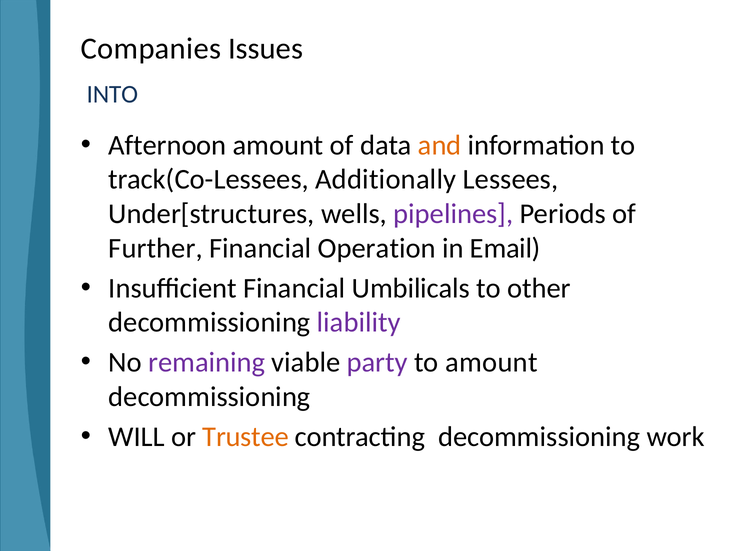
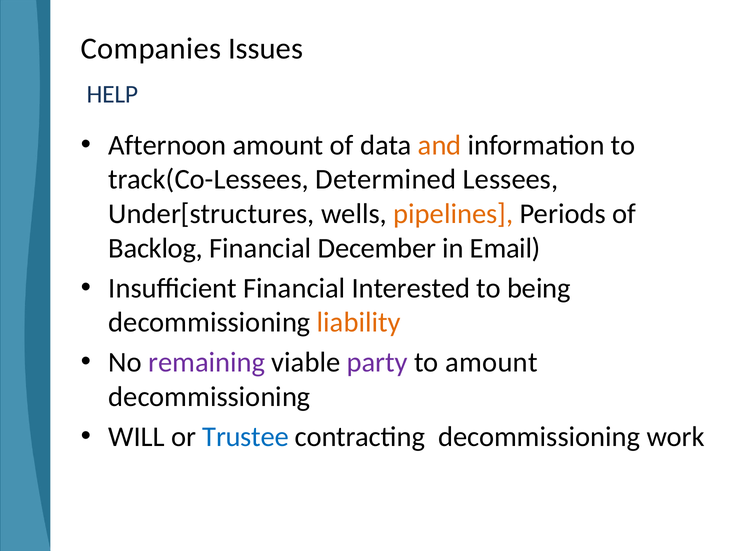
INTO: INTO -> HELP
Additionally: Additionally -> Determined
pipelines colour: purple -> orange
Further: Further -> Backlog
Operation: Operation -> December
Umbilicals: Umbilicals -> Interested
other: other -> being
liability colour: purple -> orange
Trustee colour: orange -> blue
